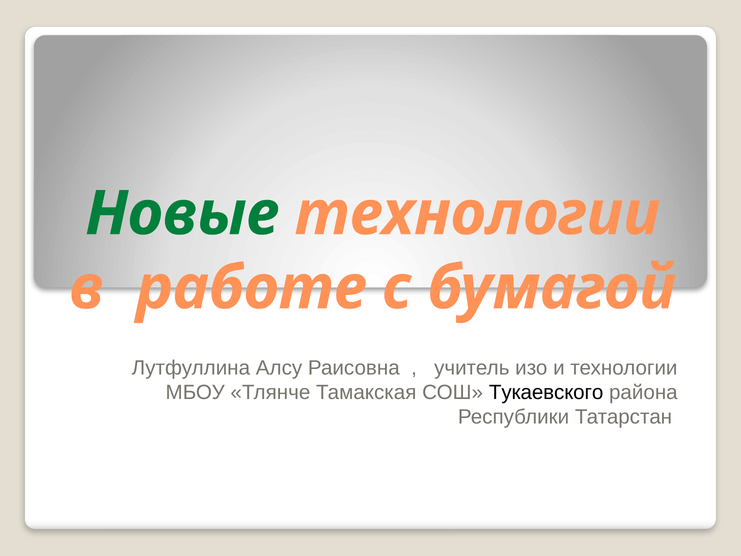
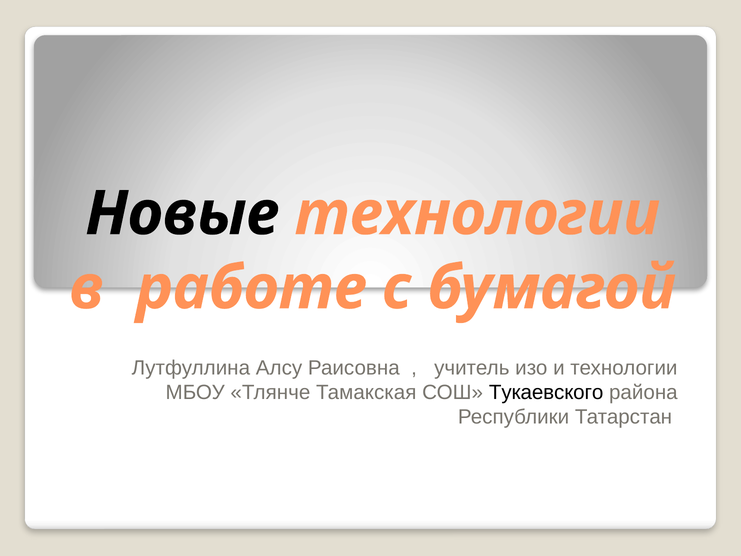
Новые colour: green -> black
